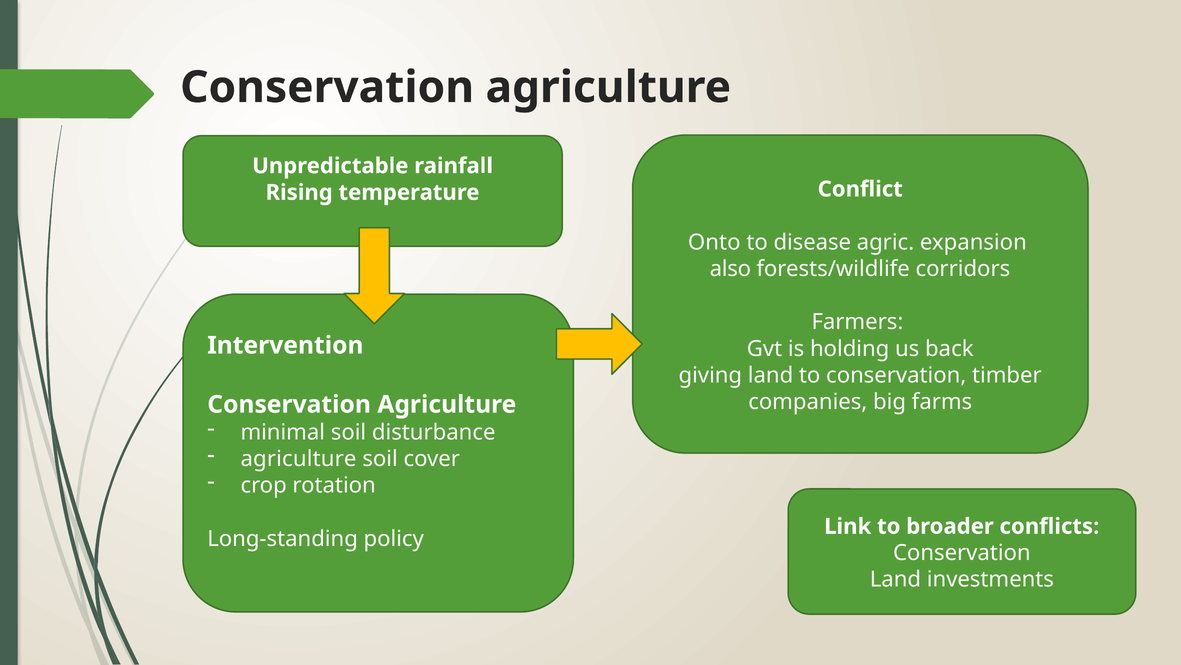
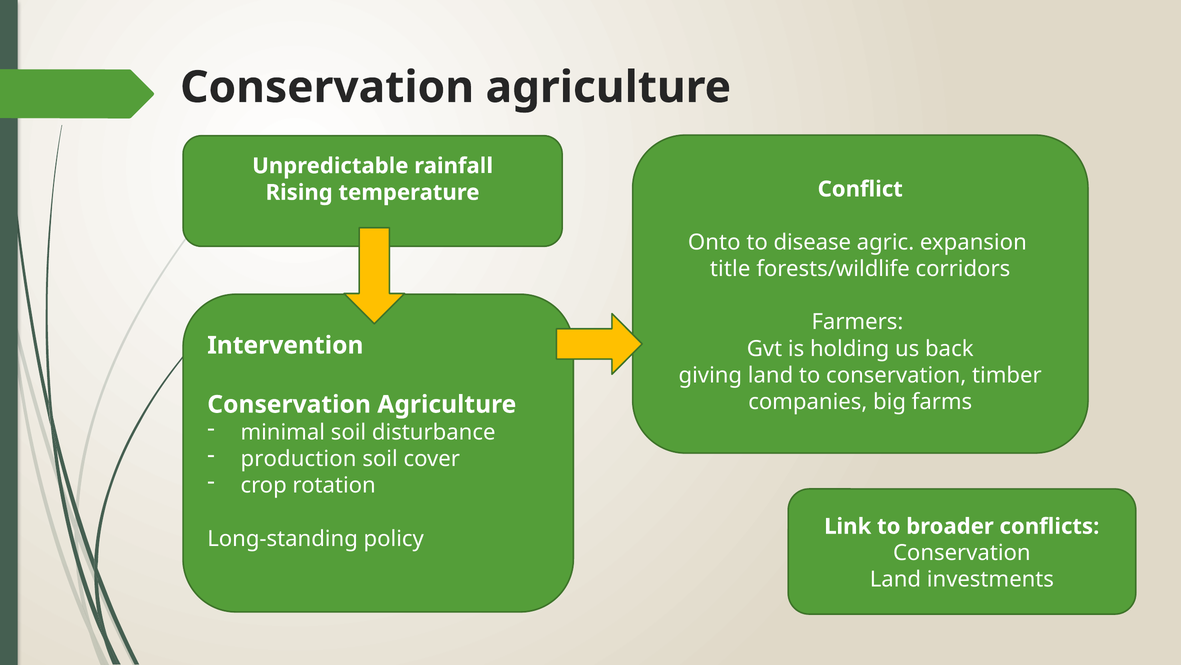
also: also -> title
agriculture at (298, 459): agriculture -> production
